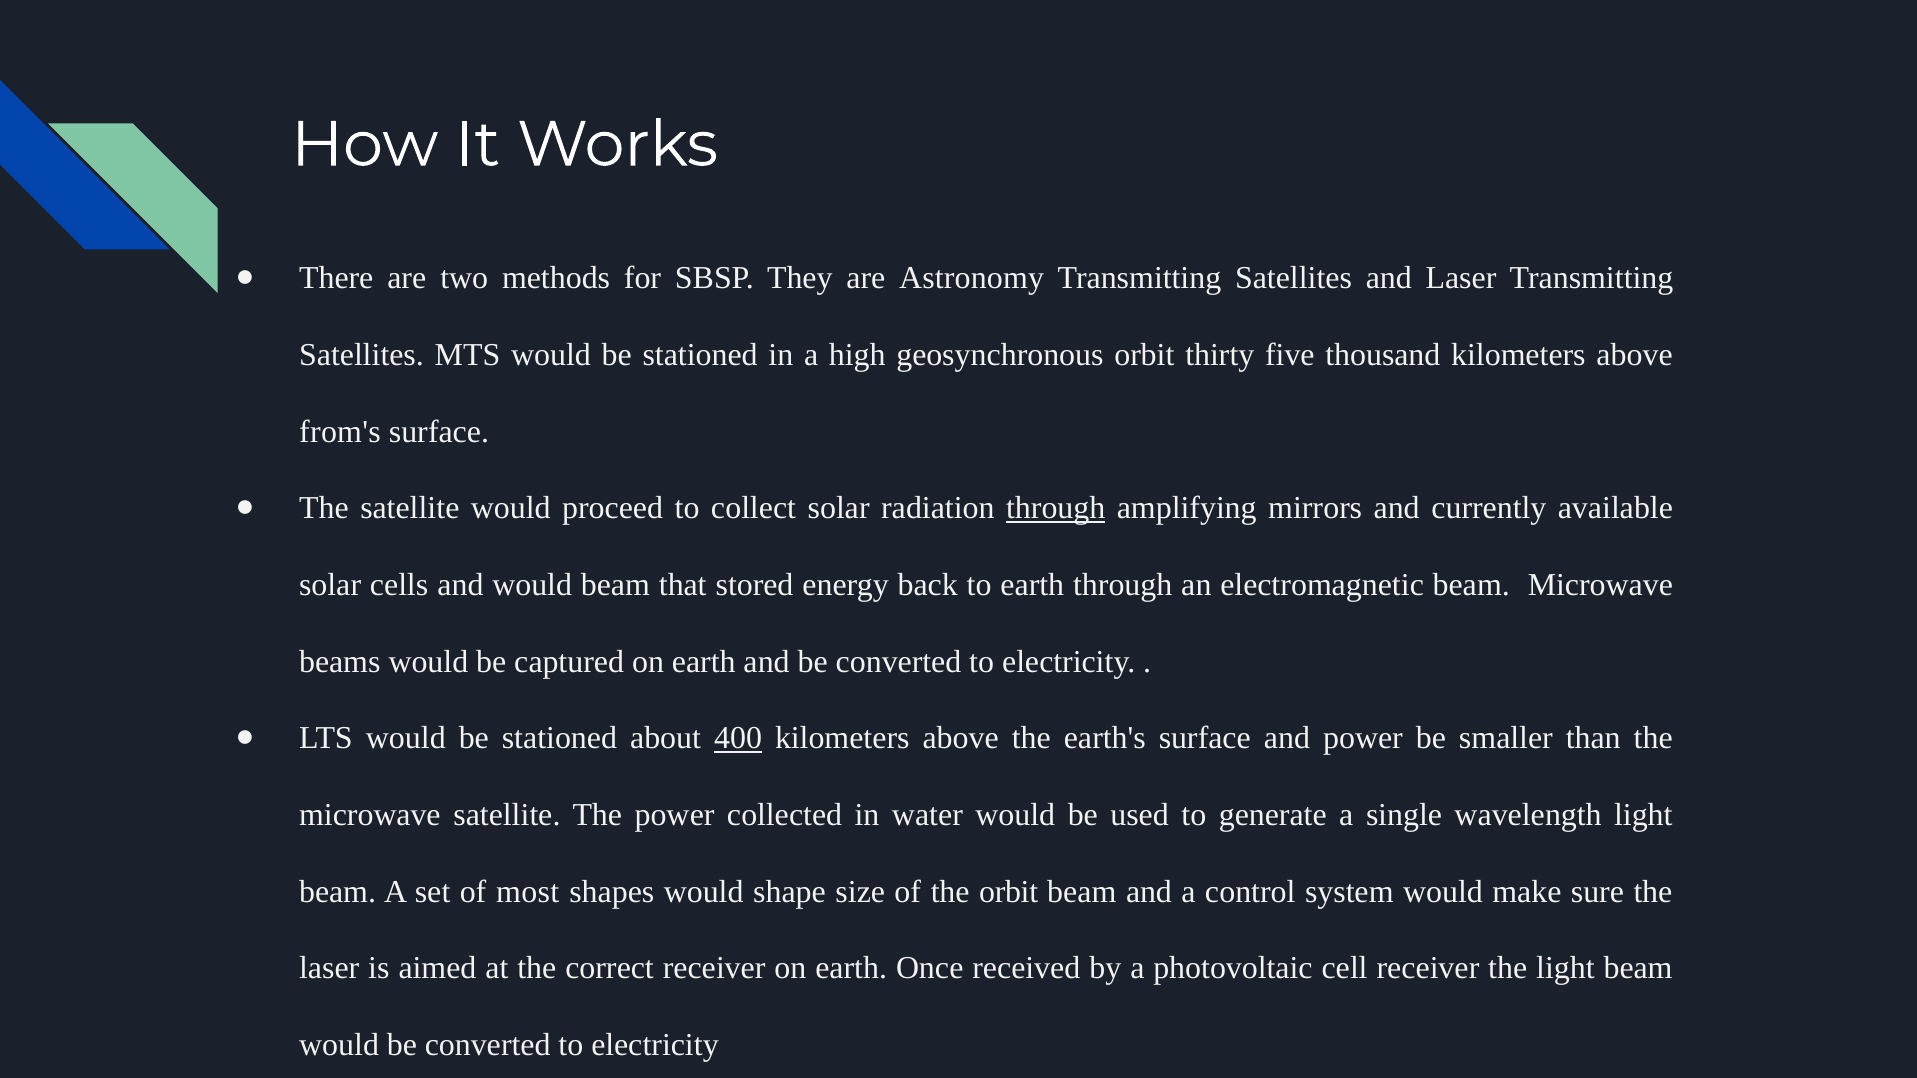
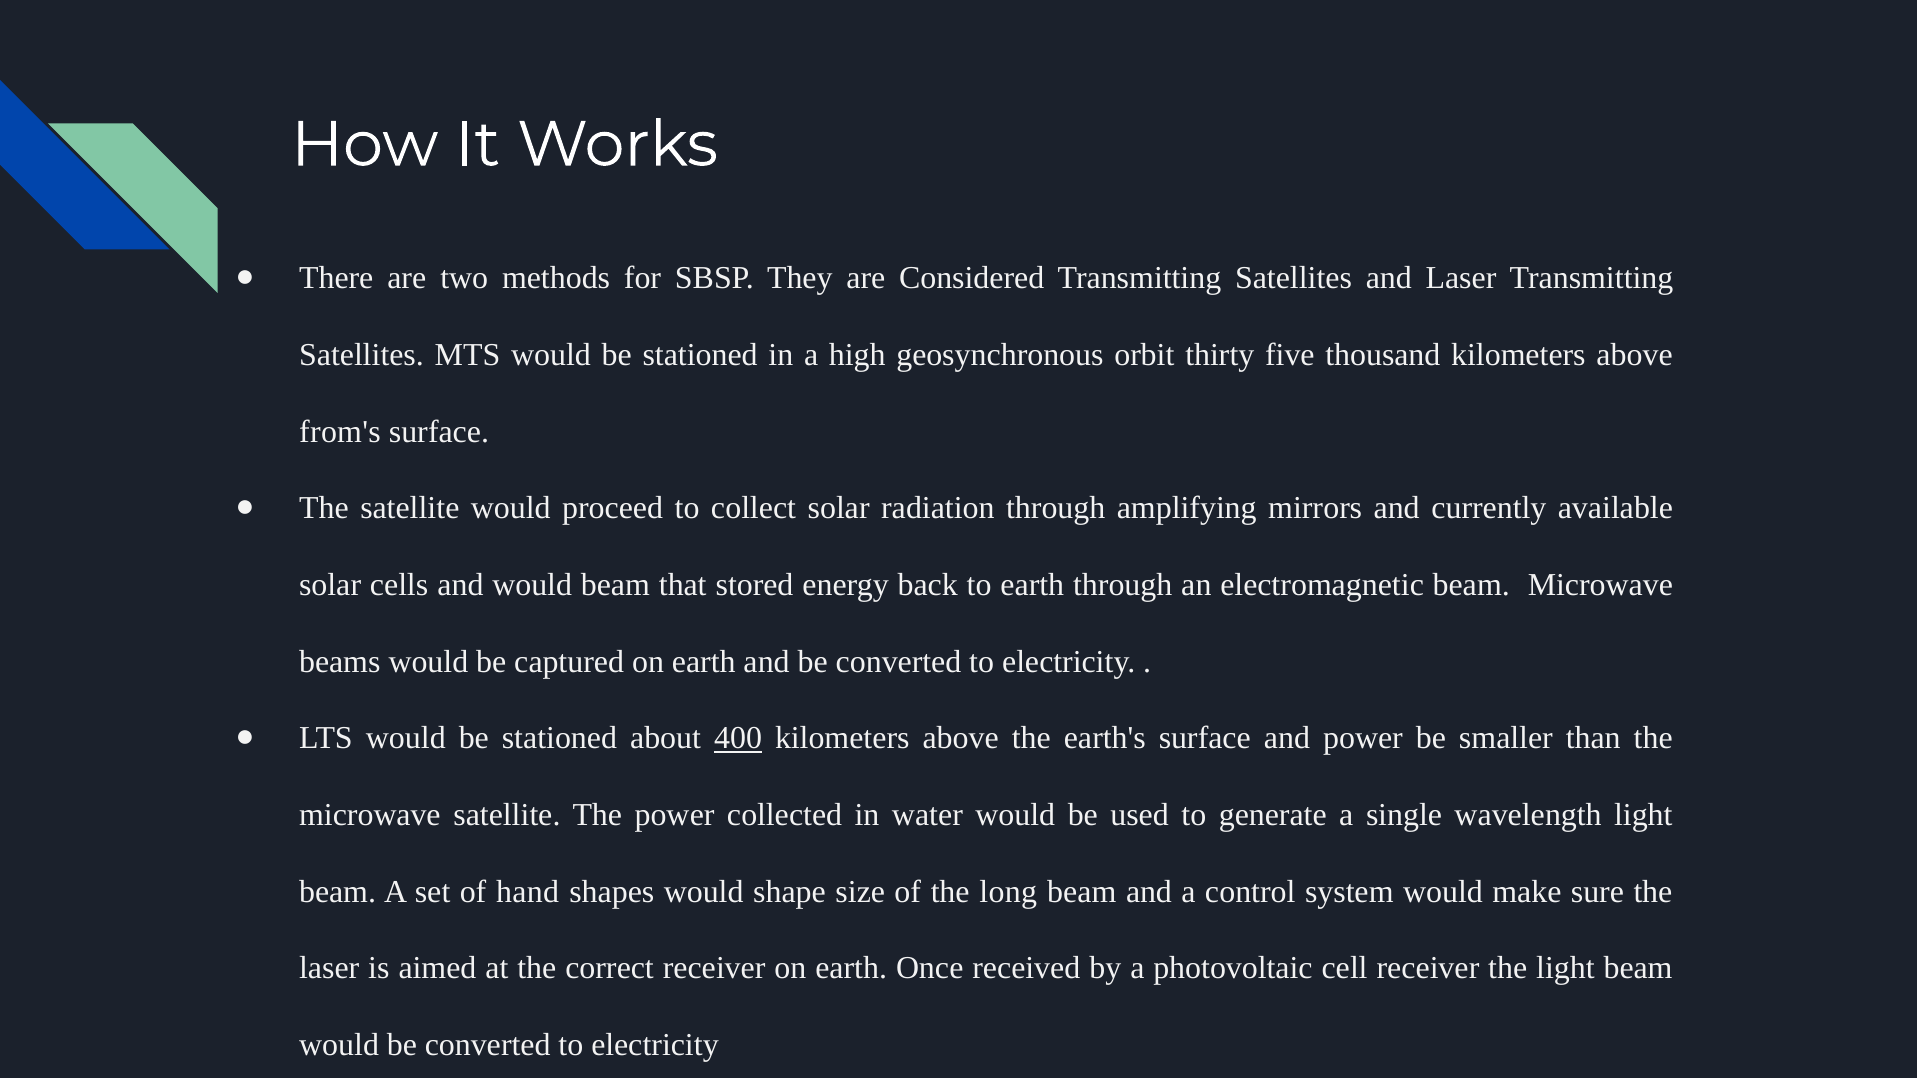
Astronomy: Astronomy -> Considered
through at (1056, 508) underline: present -> none
most: most -> hand
the orbit: orbit -> long
